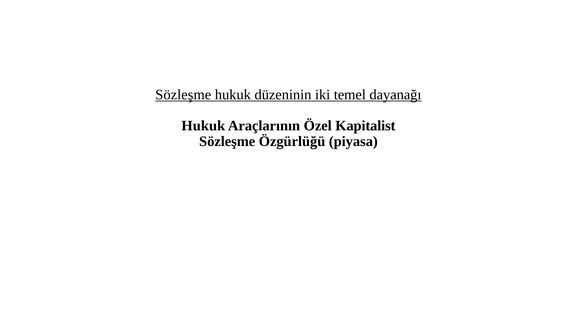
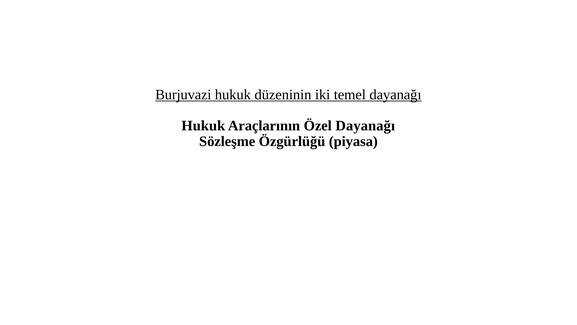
Sözleşme at (183, 95): Sözleşme -> Burjuvazi
Özel Kapitalist: Kapitalist -> Dayanağı
